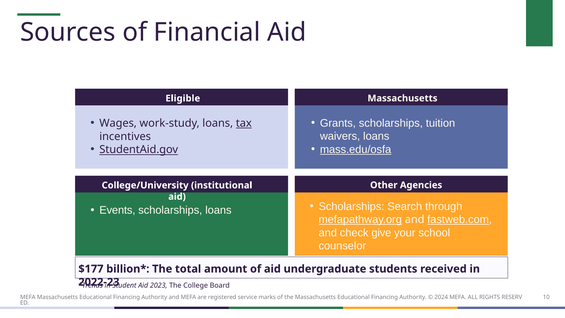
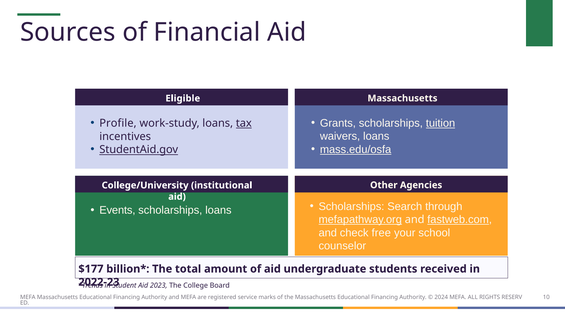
tuition underline: none -> present
Wages: Wages -> Profile
give: give -> free
